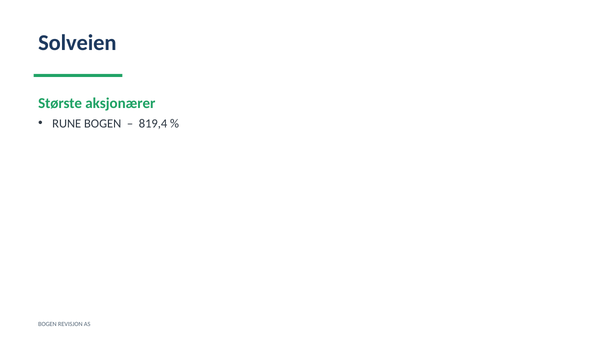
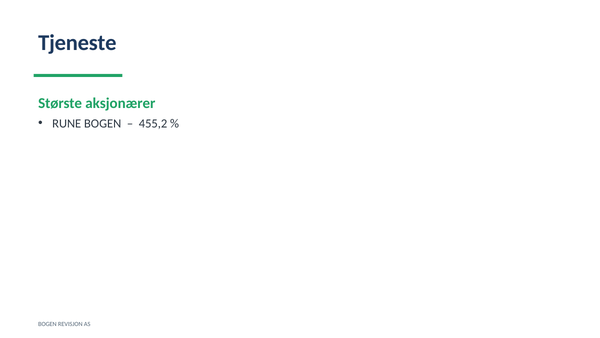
Solveien: Solveien -> Tjeneste
819,4: 819,4 -> 455,2
